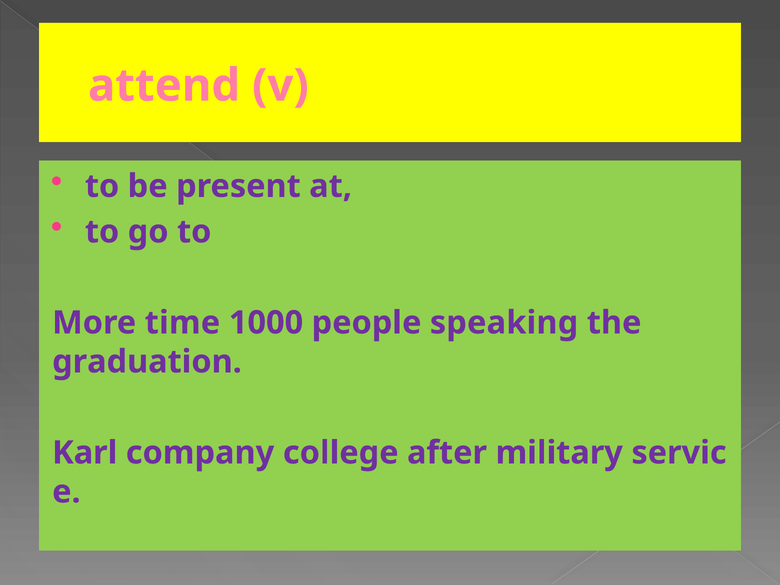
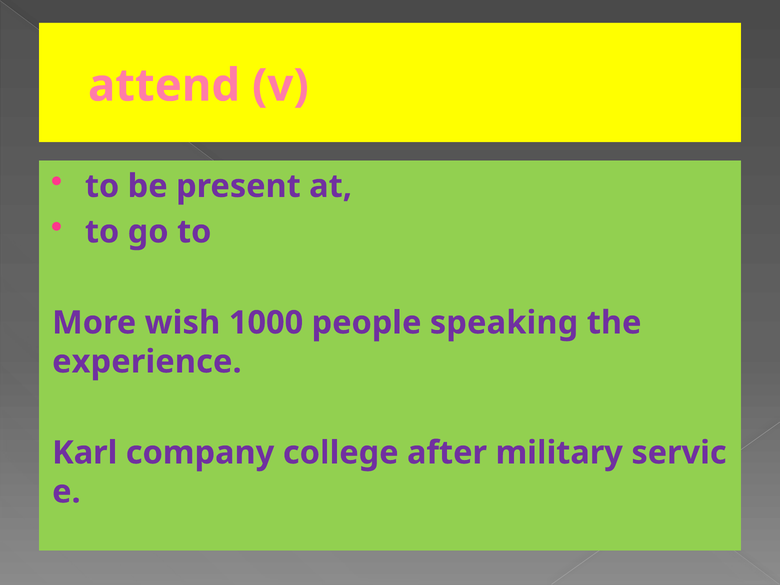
time: time -> wish
graduation: graduation -> experience
